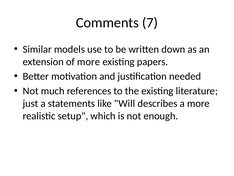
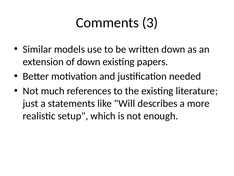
7: 7 -> 3
of more: more -> down
